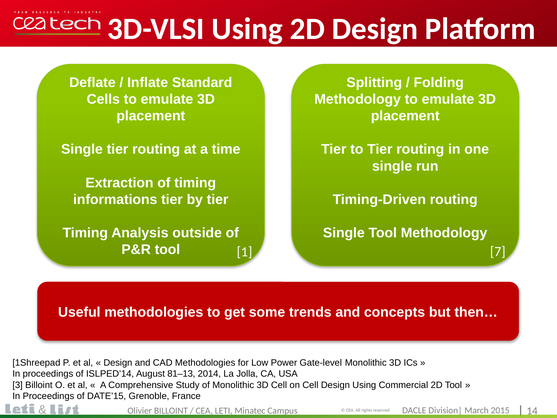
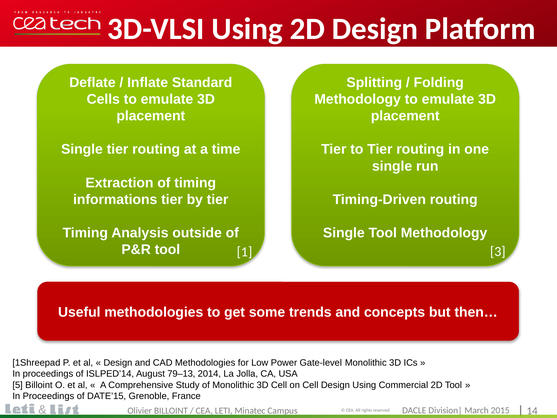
7: 7 -> 3
81–13: 81–13 -> 79–13
3: 3 -> 5
